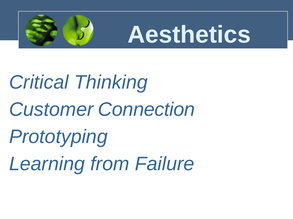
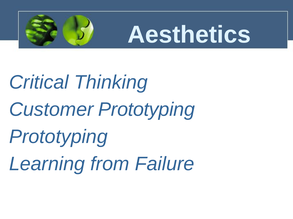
Customer Connection: Connection -> Prototyping
